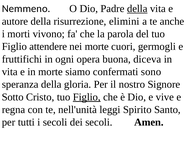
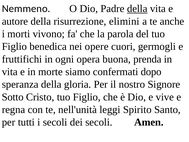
attendere: attendere -> benedica
nei morte: morte -> opere
diceva: diceva -> prenda
sono: sono -> dopo
Figlio at (87, 97) underline: present -> none
